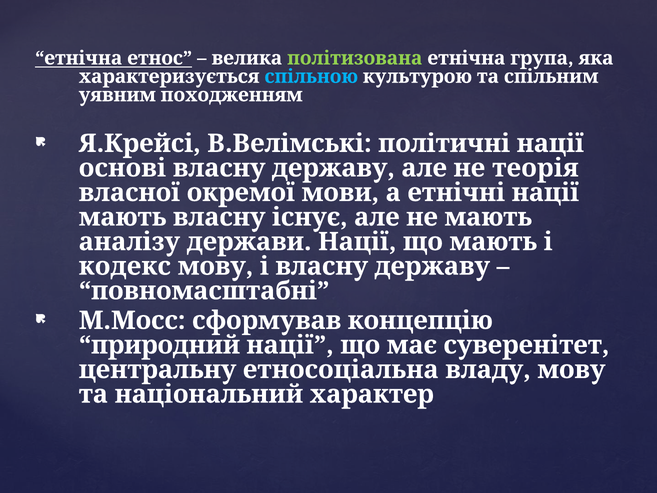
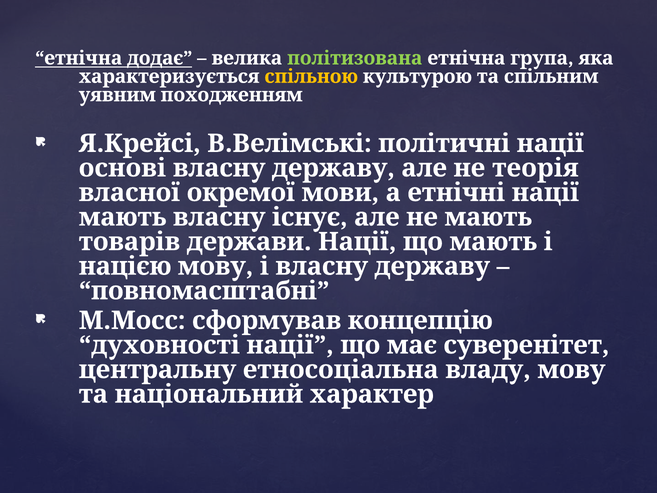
етнос: етнос -> додає
спільною colour: light blue -> yellow
аналізу: аналізу -> товарів
кодекс: кодекс -> нацією
природний: природний -> духовності
